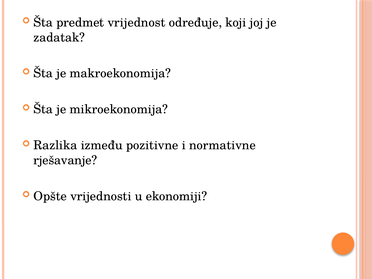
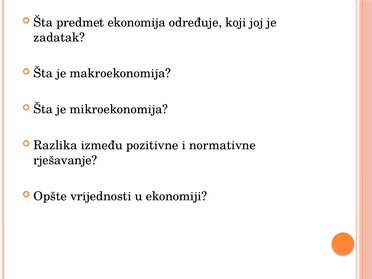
vrijednost: vrijednost -> ekonomija
